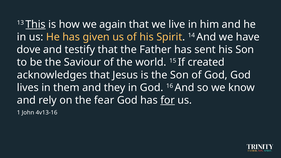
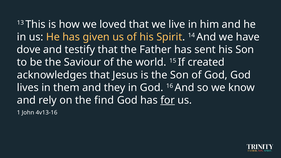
This underline: present -> none
again: again -> loved
fear: fear -> find
